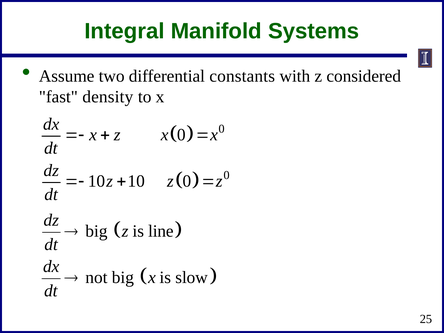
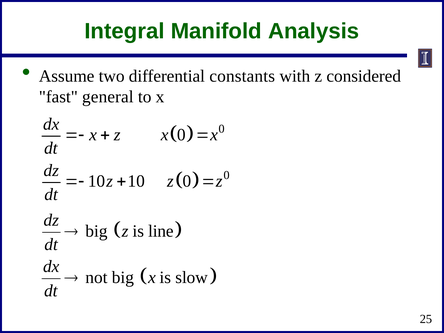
Systems: Systems -> Analysis
density: density -> general
